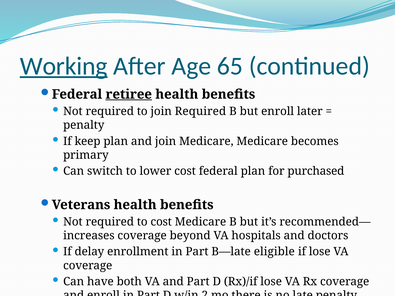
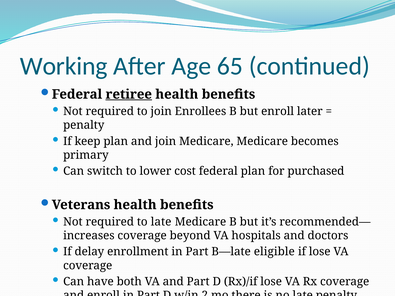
Working underline: present -> none
join Required: Required -> Enrollees
to cost: cost -> late
